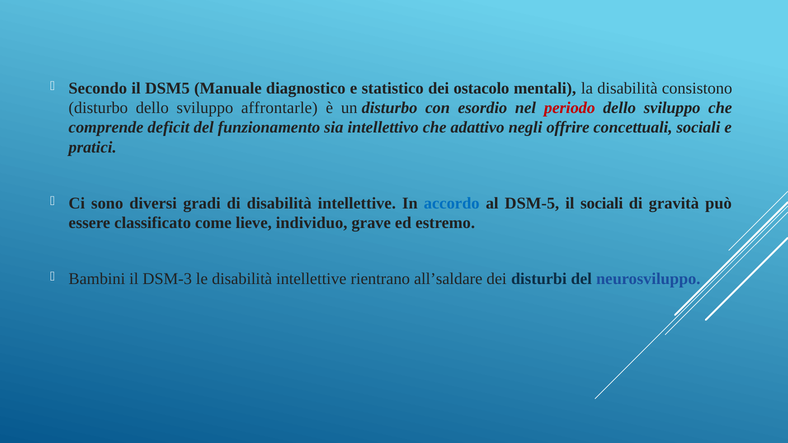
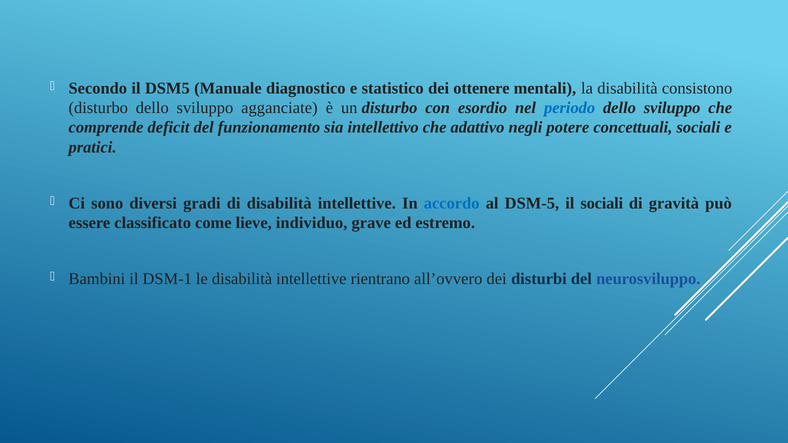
ostacolo: ostacolo -> ottenere
affrontarle: affrontarle -> agganciate
periodo colour: red -> blue
offrire: offrire -> potere
DSM-3: DSM-3 -> DSM-1
all’saldare: all’saldare -> all’ovvero
